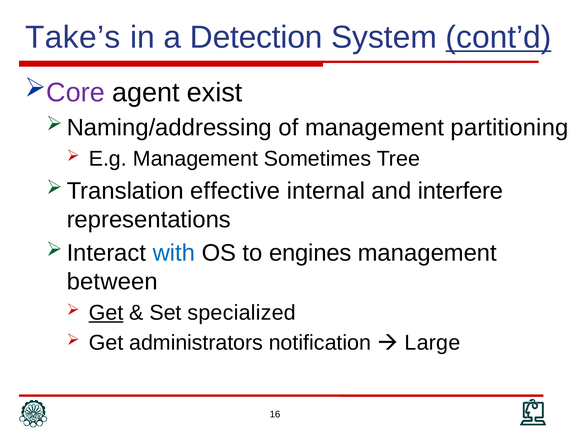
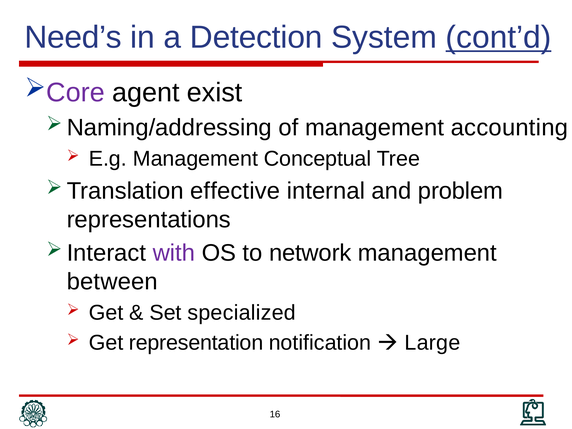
Take’s: Take’s -> Need’s
partitioning: partitioning -> accounting
Sometimes: Sometimes -> Conceptual
interfere: interfere -> problem
with colour: blue -> purple
engines: engines -> network
Get at (106, 313) underline: present -> none
administrators: administrators -> representation
